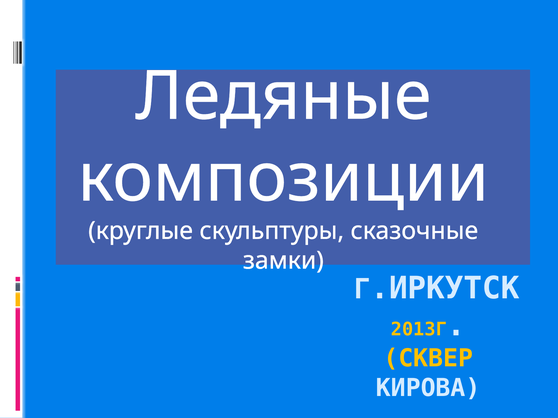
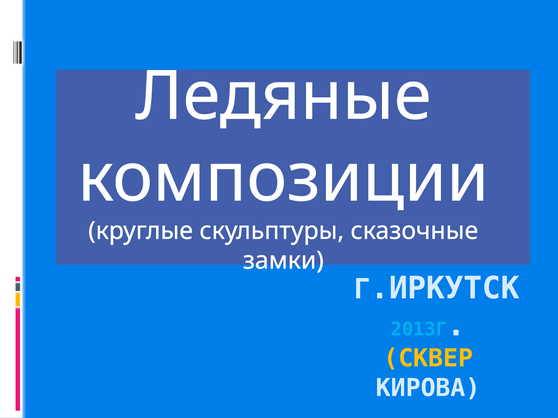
2013Г colour: yellow -> light blue
